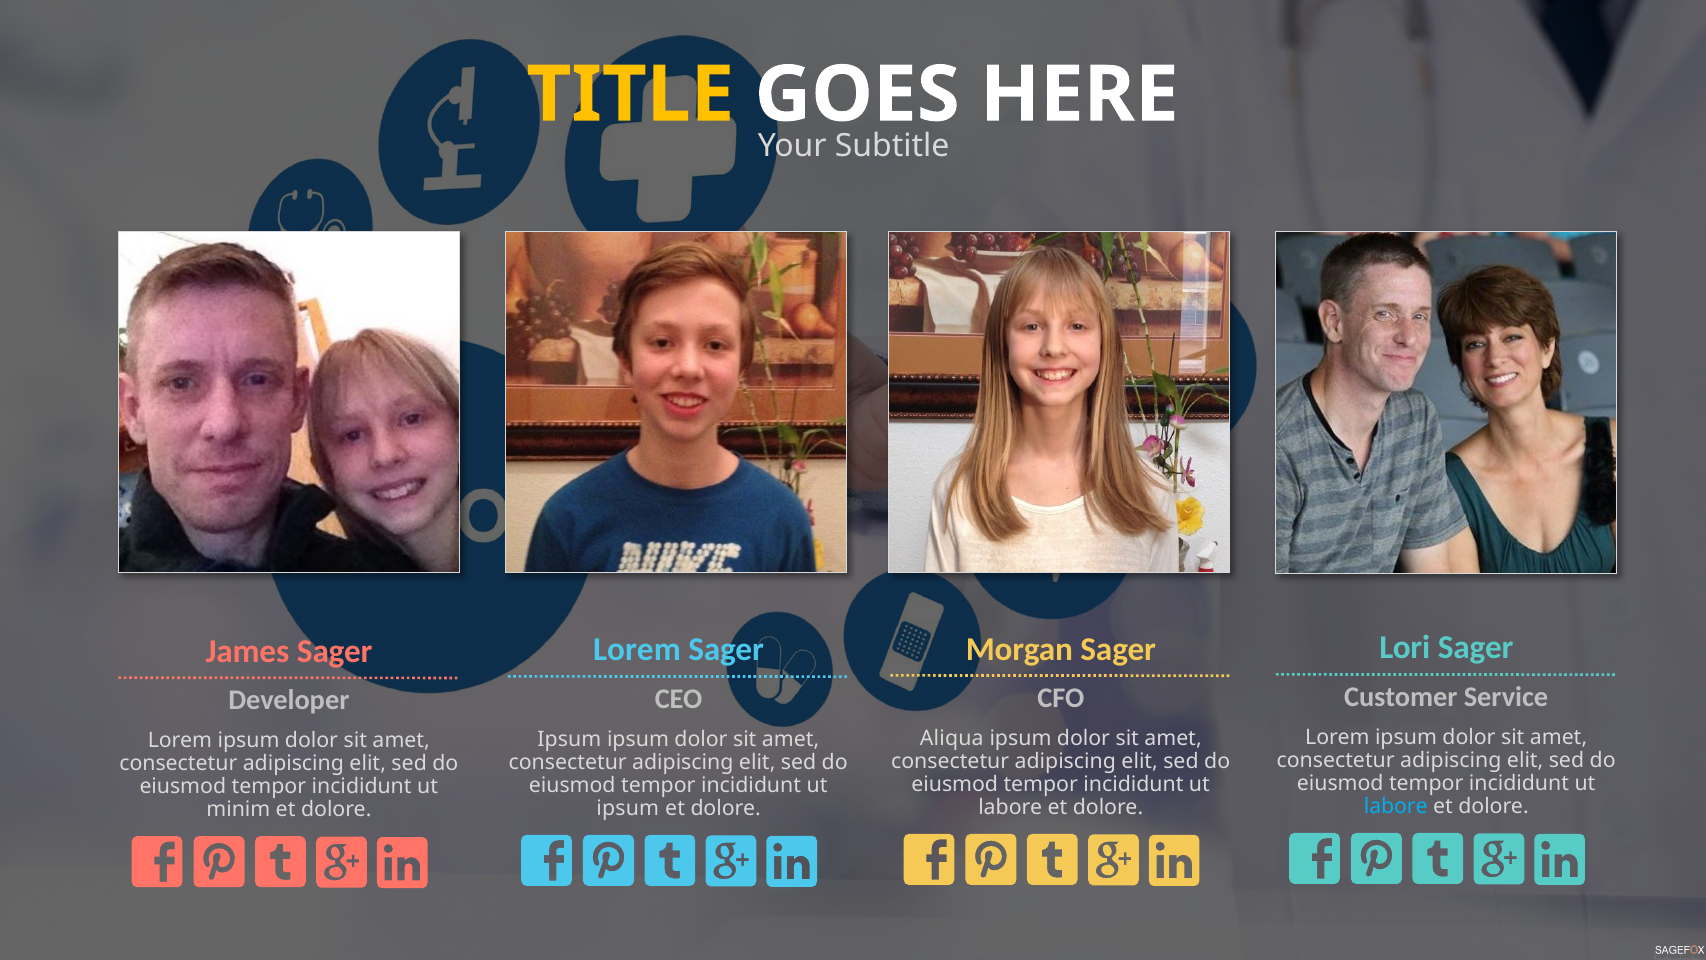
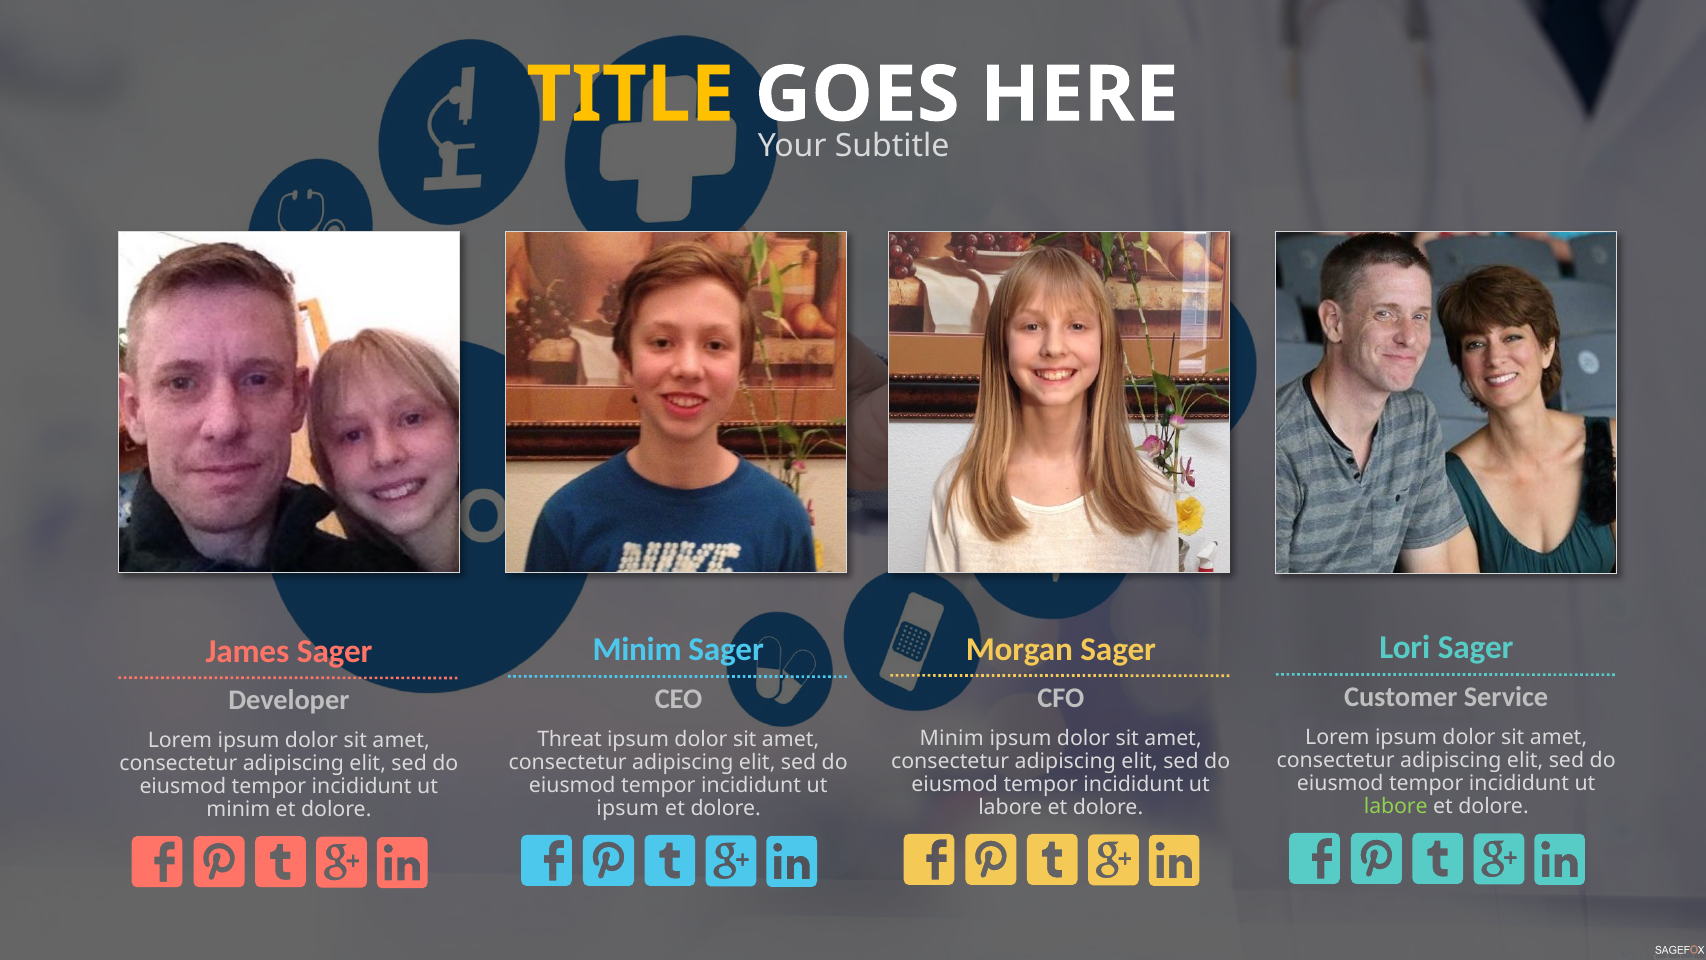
Lorem at (637, 650): Lorem -> Minim
Aliqua at (952, 738): Aliqua -> Minim
Ipsum at (569, 739): Ipsum -> Threat
labore at (1396, 806) colour: light blue -> light green
